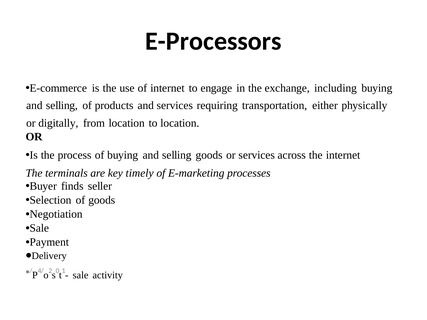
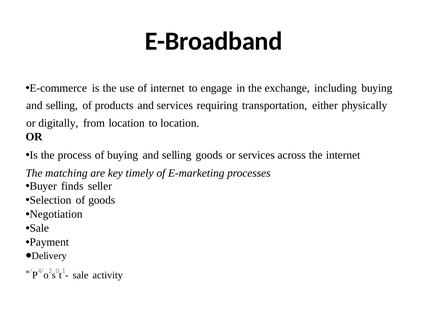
E-Processors: E-Processors -> E-Broadband
terminals: terminals -> matching
